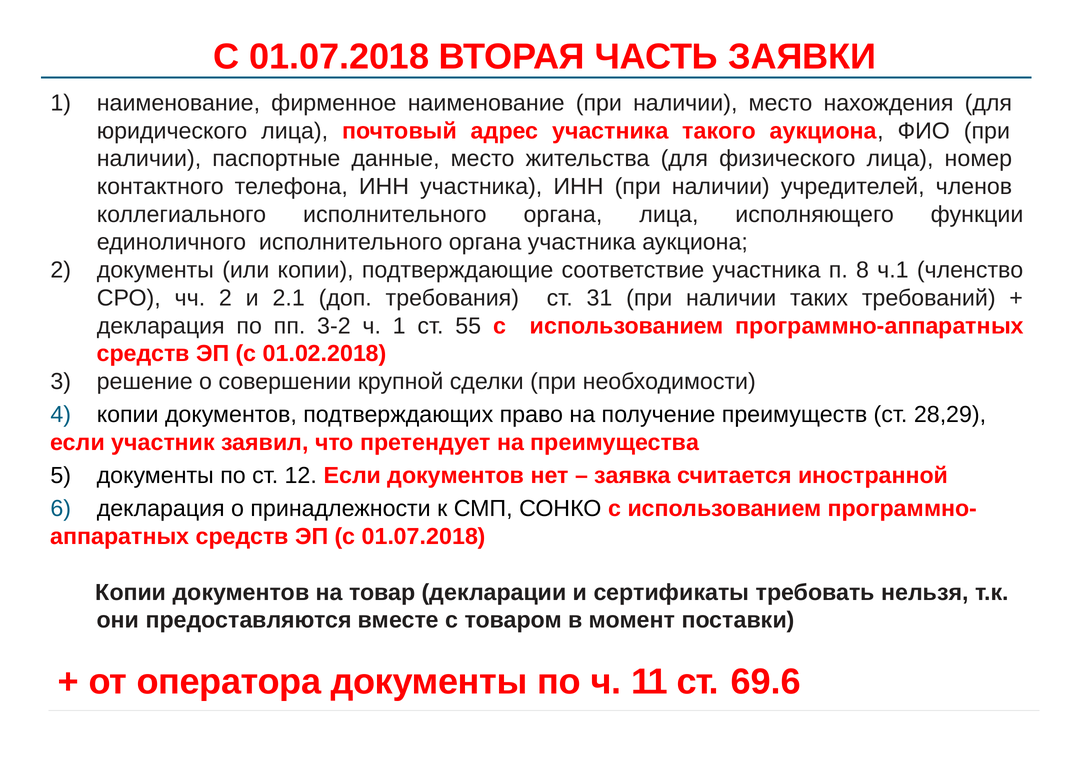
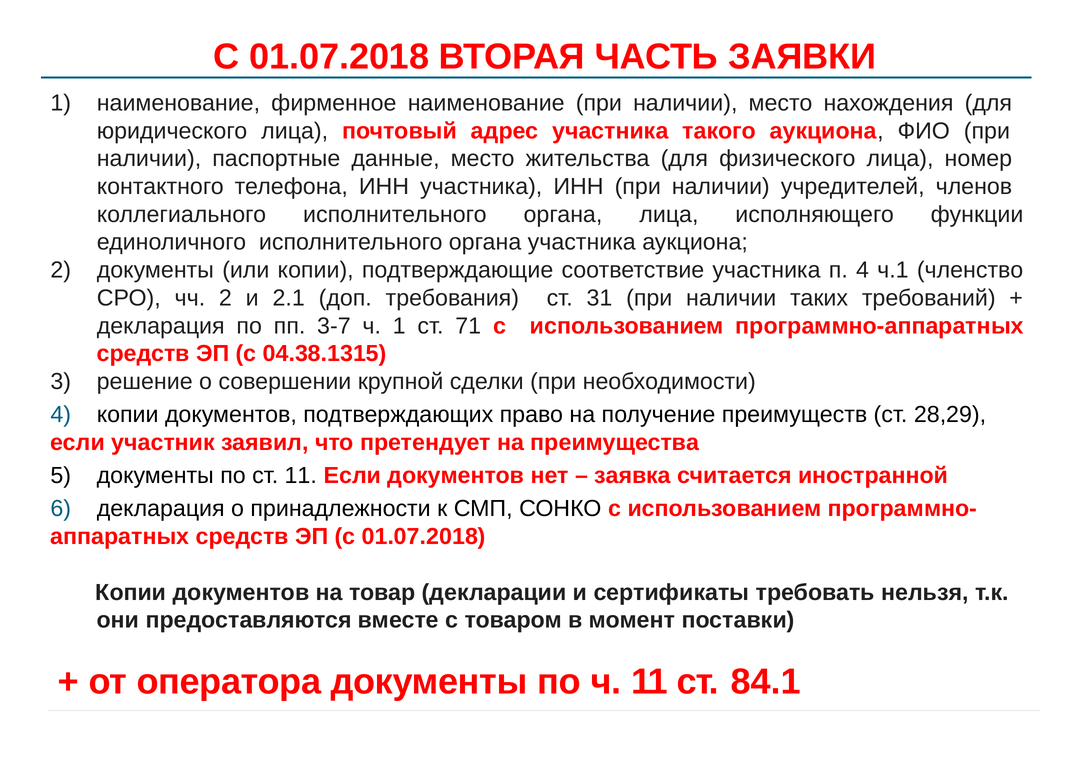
п 8: 8 -> 4
3-2: 3-2 -> 3-7
55: 55 -> 71
01.02.2018: 01.02.2018 -> 04.38.1315
ст 12: 12 -> 11
69.6: 69.6 -> 84.1
